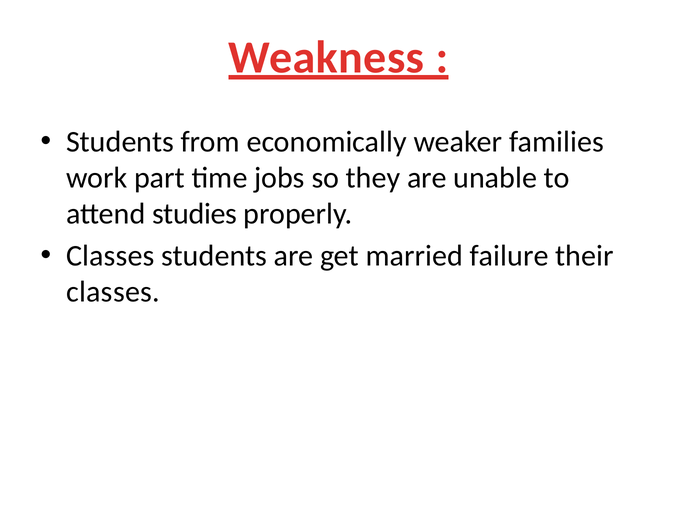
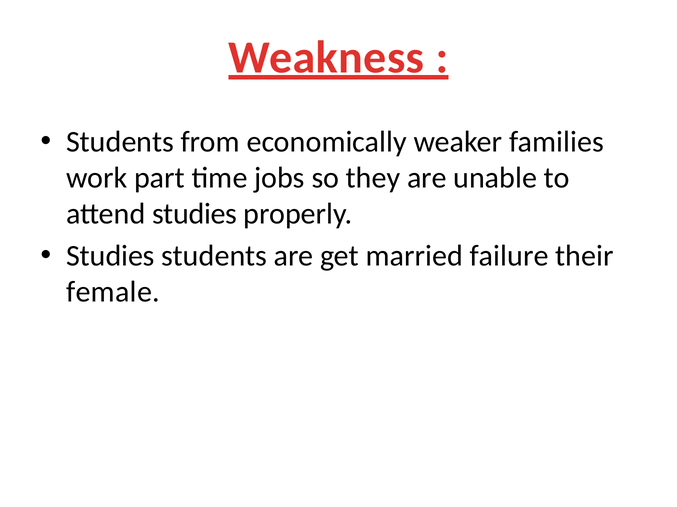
Classes at (110, 256): Classes -> Studies
classes at (113, 293): classes -> female
